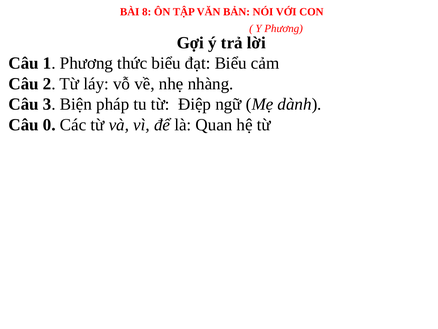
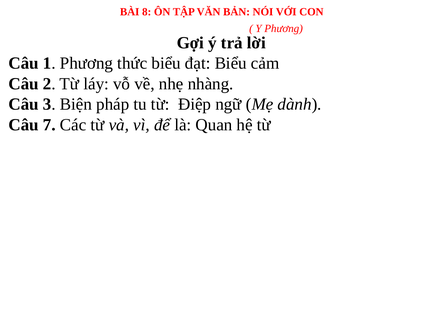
0: 0 -> 7
